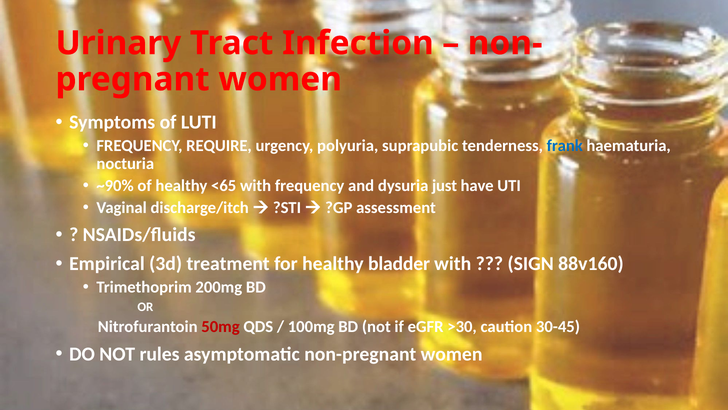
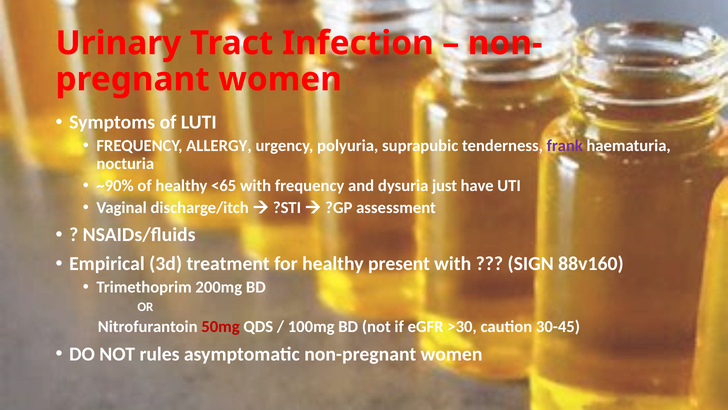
REQUIRE: REQUIRE -> ALLERGY
frank colour: blue -> purple
bladder: bladder -> present
